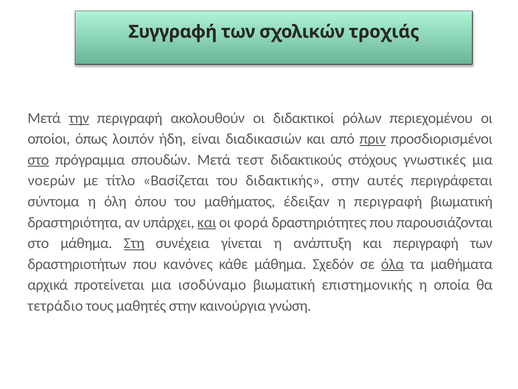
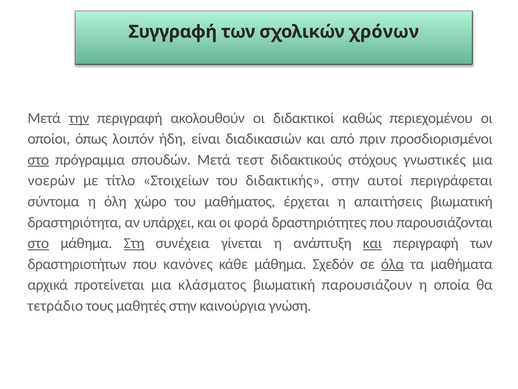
τροχιάς: τροχιάς -> χρόνων
ρόλων: ρόλων -> καθώς
πριν underline: present -> none
Βασίζεται: Βασίζεται -> Στοιχείων
αυτές: αυτές -> αυτοί
όπου: όπου -> χώρο
έδειξαν: έδειξαν -> έρχεται
η περιγραφή: περιγραφή -> απαιτήσεις
και at (207, 222) underline: present -> none
στο at (38, 243) underline: none -> present
και at (372, 243) underline: none -> present
ισοδύναμο: ισοδύναμο -> κλάσματος
επιστημονικής: επιστημονικής -> παρουσιάζουν
